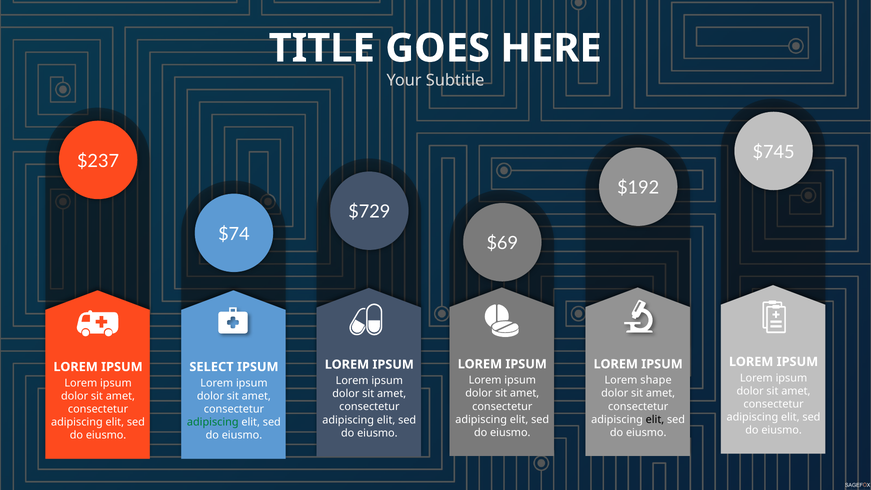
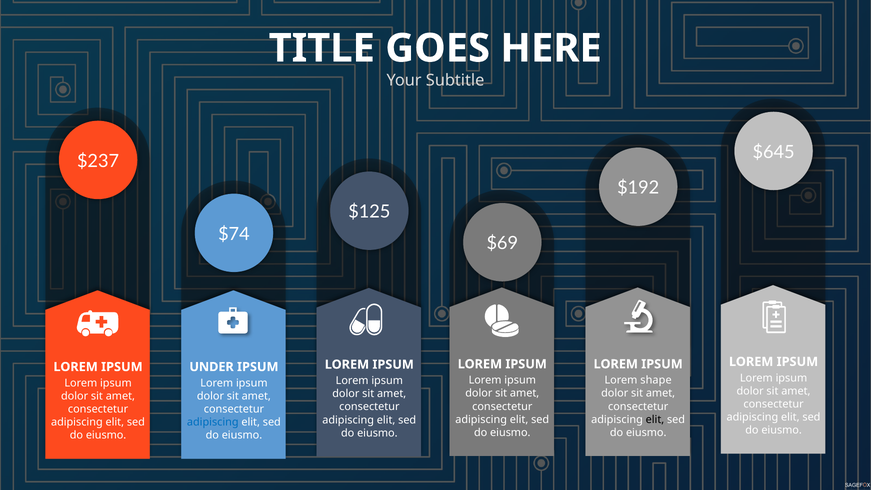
$745: $745 -> $645
$729: $729 -> $125
SELECT: SELECT -> UNDER
adipiscing at (213, 422) colour: green -> blue
